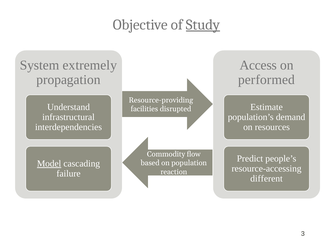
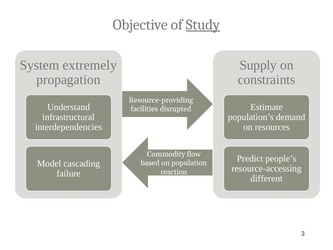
Access: Access -> Supply
performed: performed -> constraints
Model underline: present -> none
